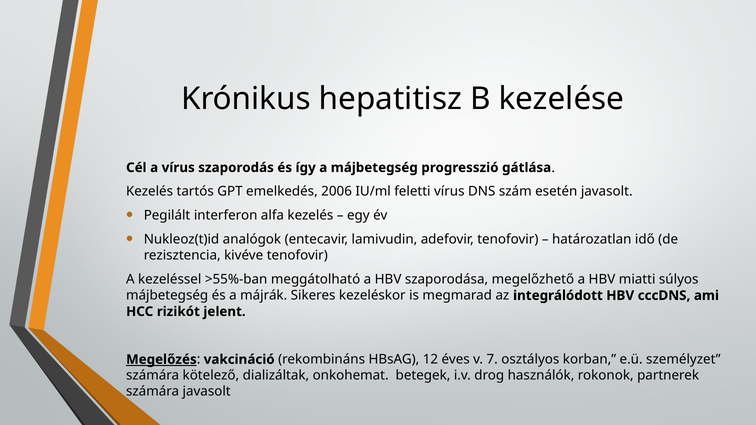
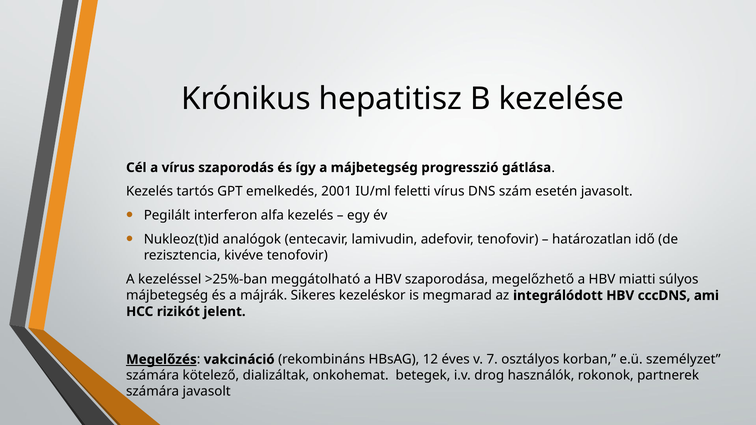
2006: 2006 -> 2001
>55%-ban: >55%-ban -> >25%-ban
